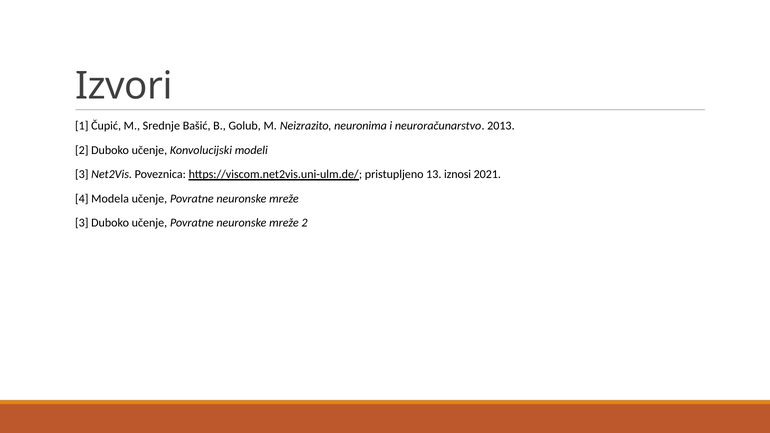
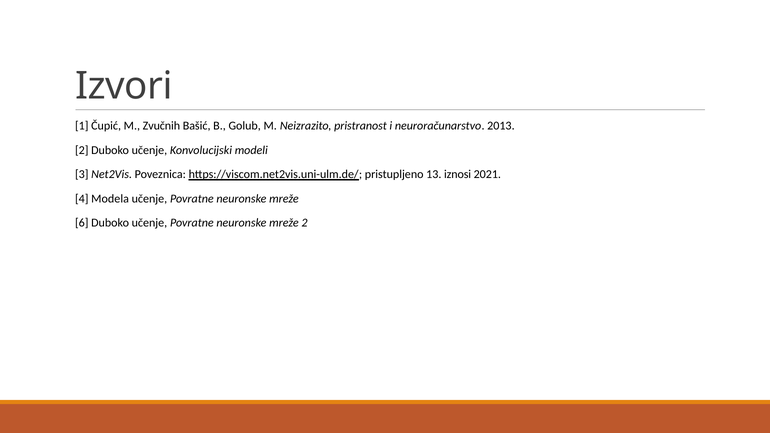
Srednje: Srednje -> Zvučnih
neuronima: neuronima -> pristranost
3 at (82, 223): 3 -> 6
